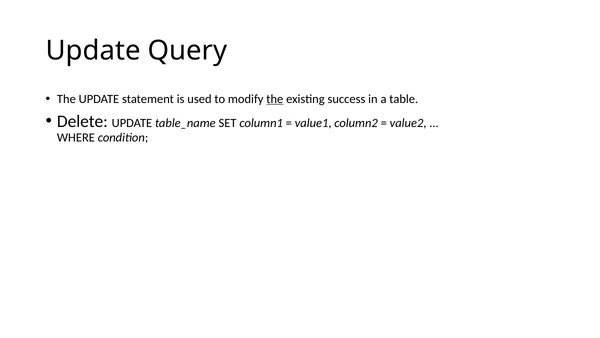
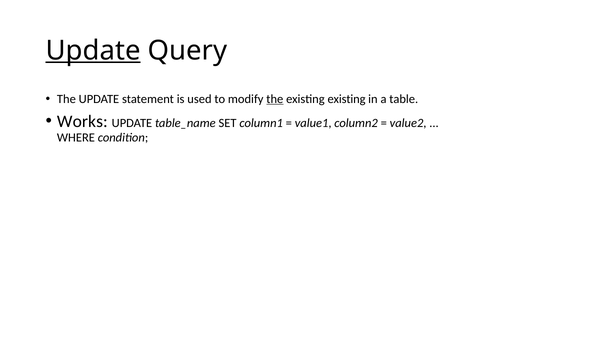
Update at (93, 50) underline: none -> present
existing success: success -> existing
Delete: Delete -> Works
